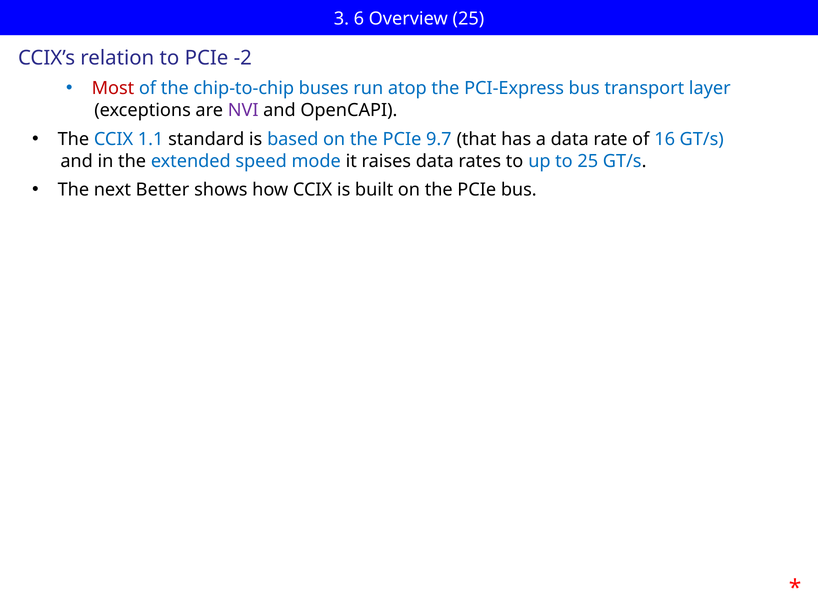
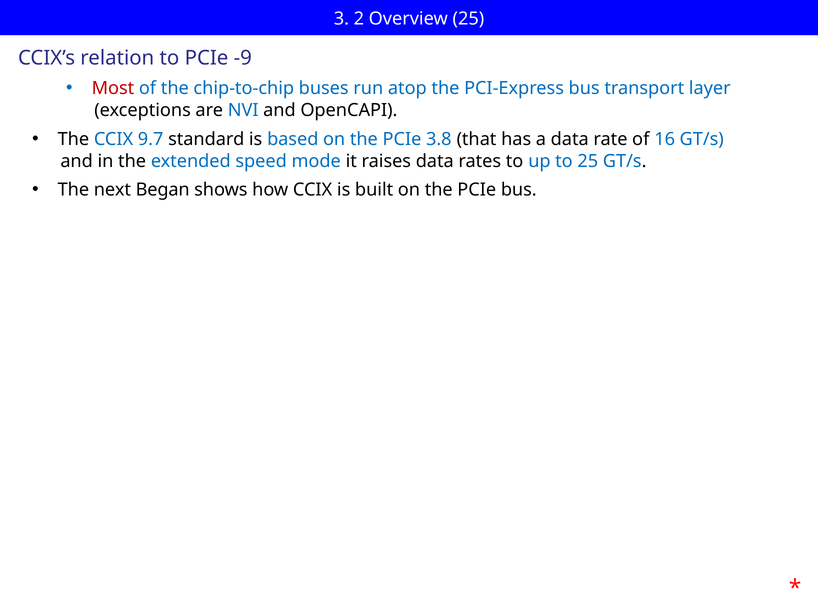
6: 6 -> 2
-2: -2 -> -9
NVI colour: purple -> blue
1.1: 1.1 -> 9.7
9.7: 9.7 -> 3.8
Better: Better -> Began
